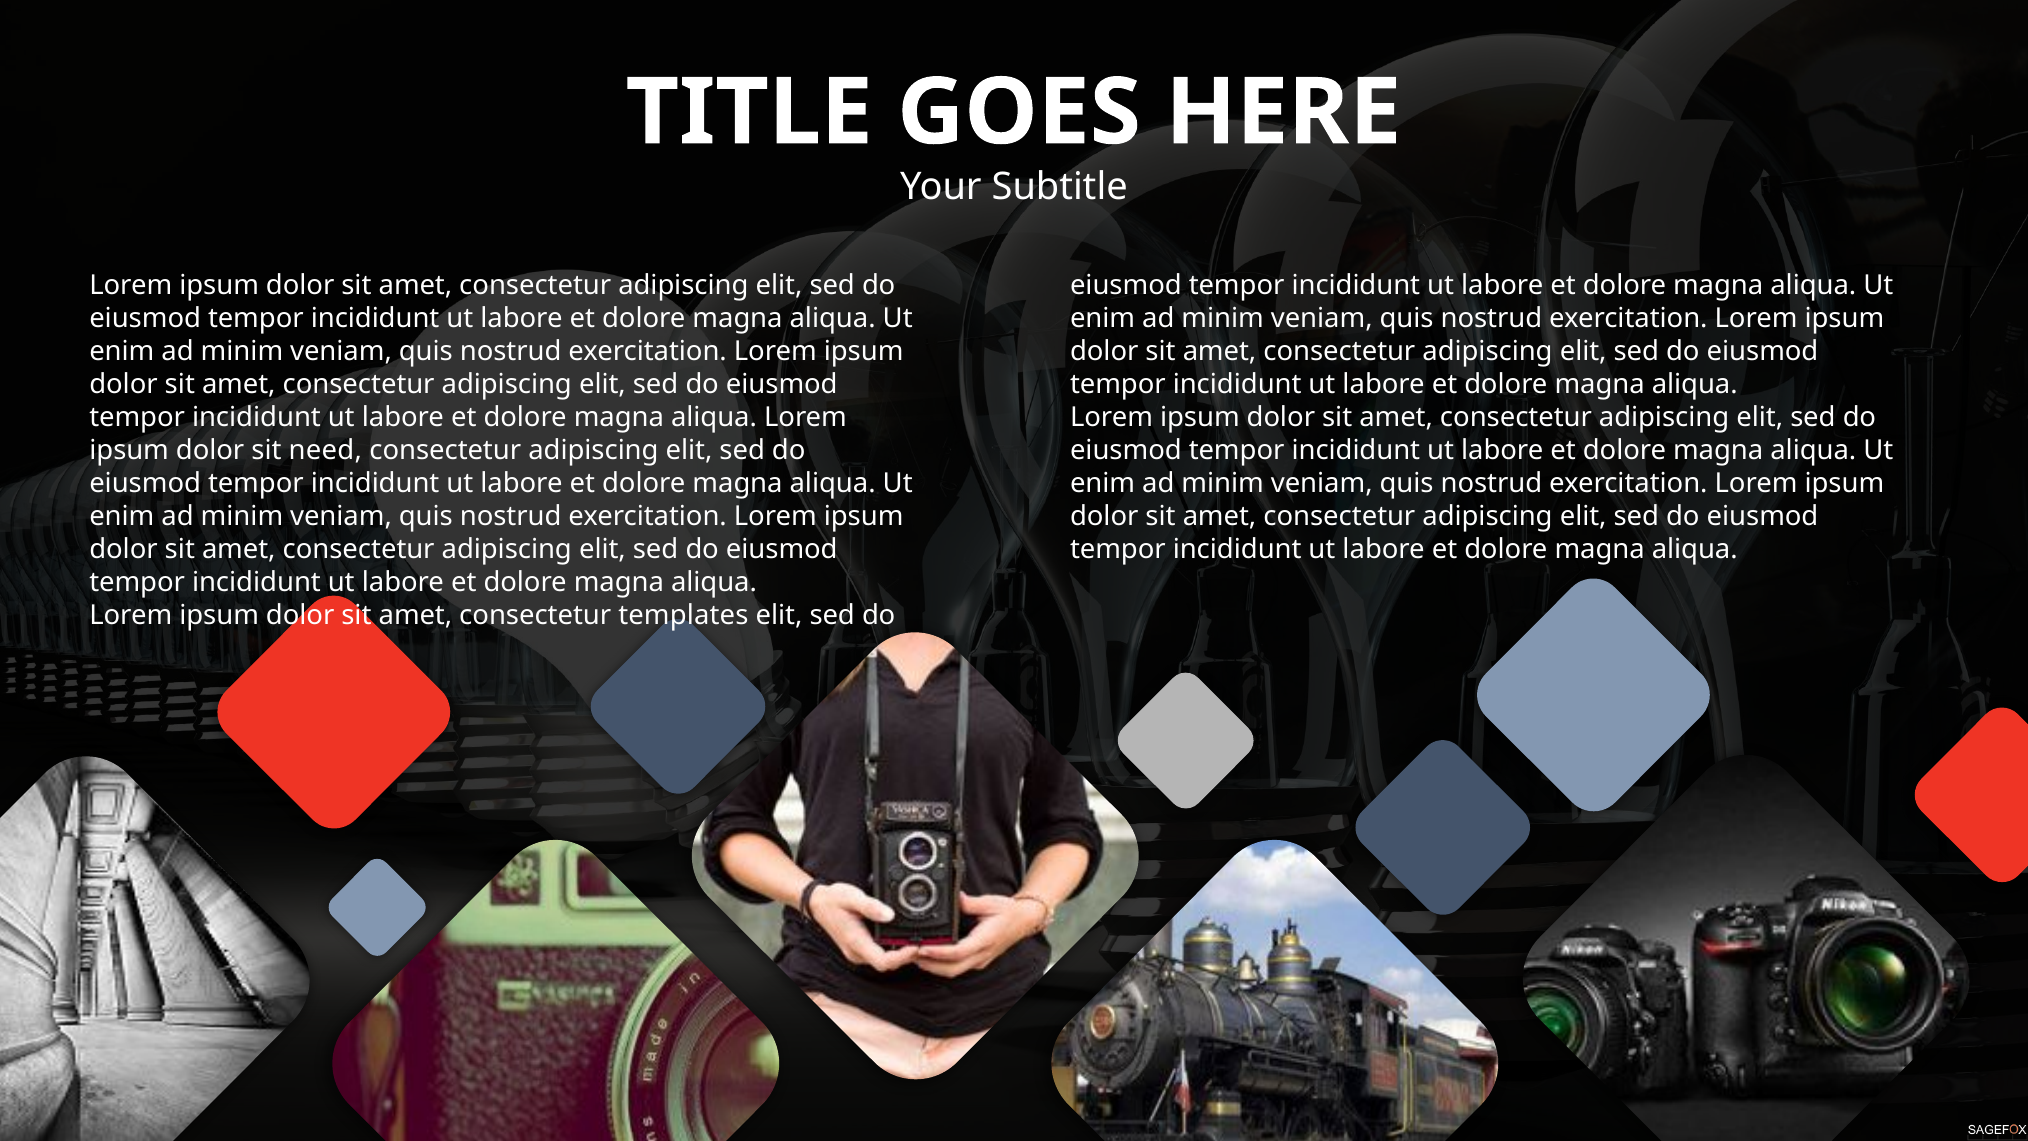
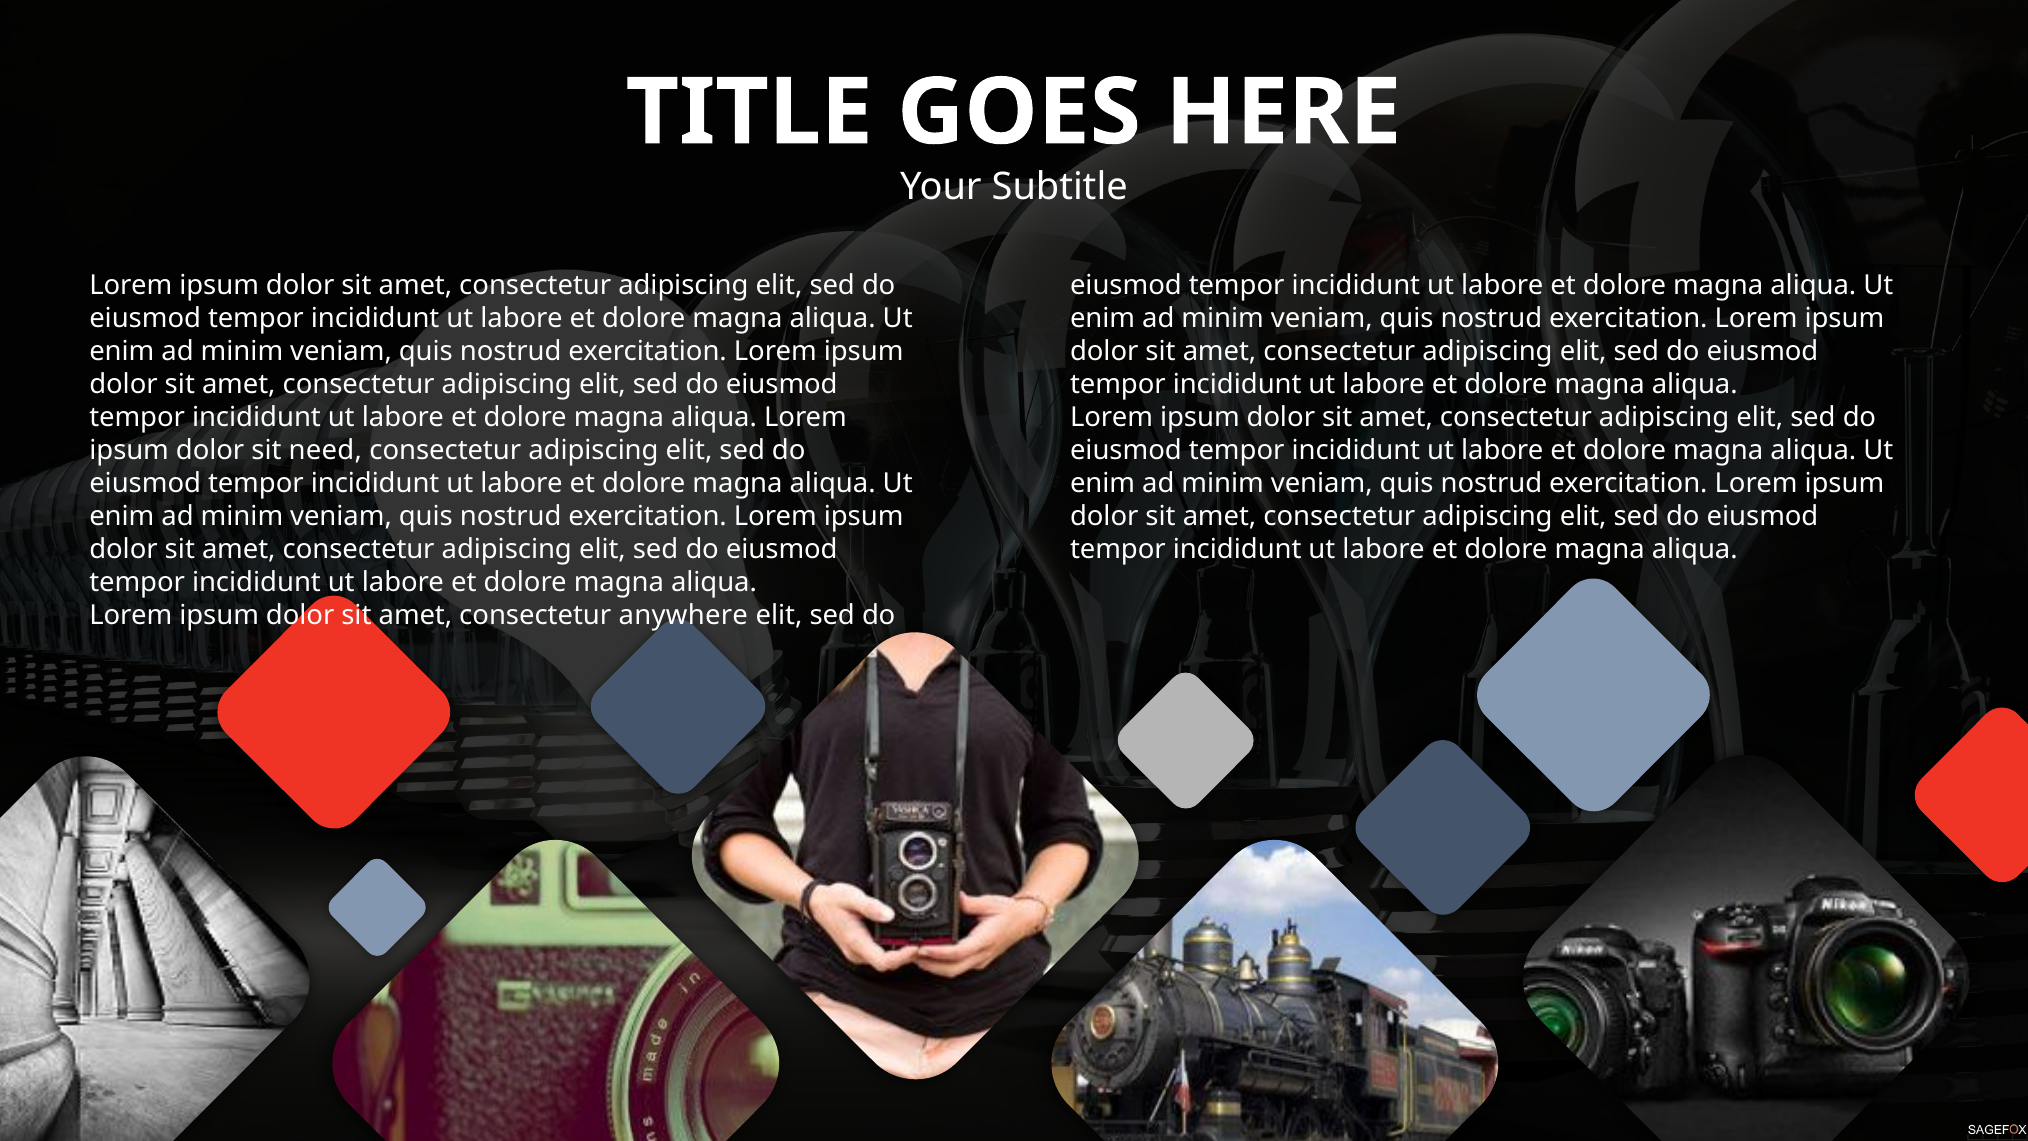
templates: templates -> anywhere
